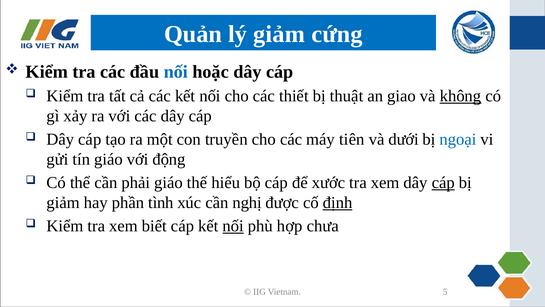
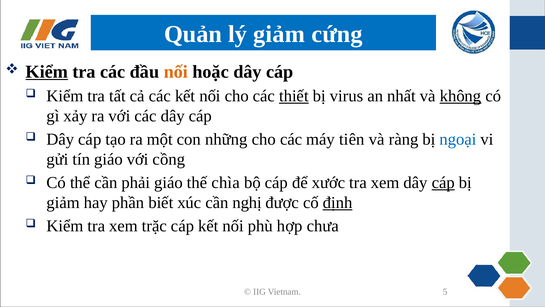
Kiểm at (47, 72) underline: none -> present
nối at (176, 72) colour: blue -> orange
thiết underline: none -> present
thuật: thuật -> virus
giao: giao -> nhất
truyền: truyền -> những
dưới: dưới -> ràng
động: động -> cồng
hiểu: hiểu -> chìa
tình: tình -> biết
biết: biết -> trặc
nối at (233, 226) underline: present -> none
